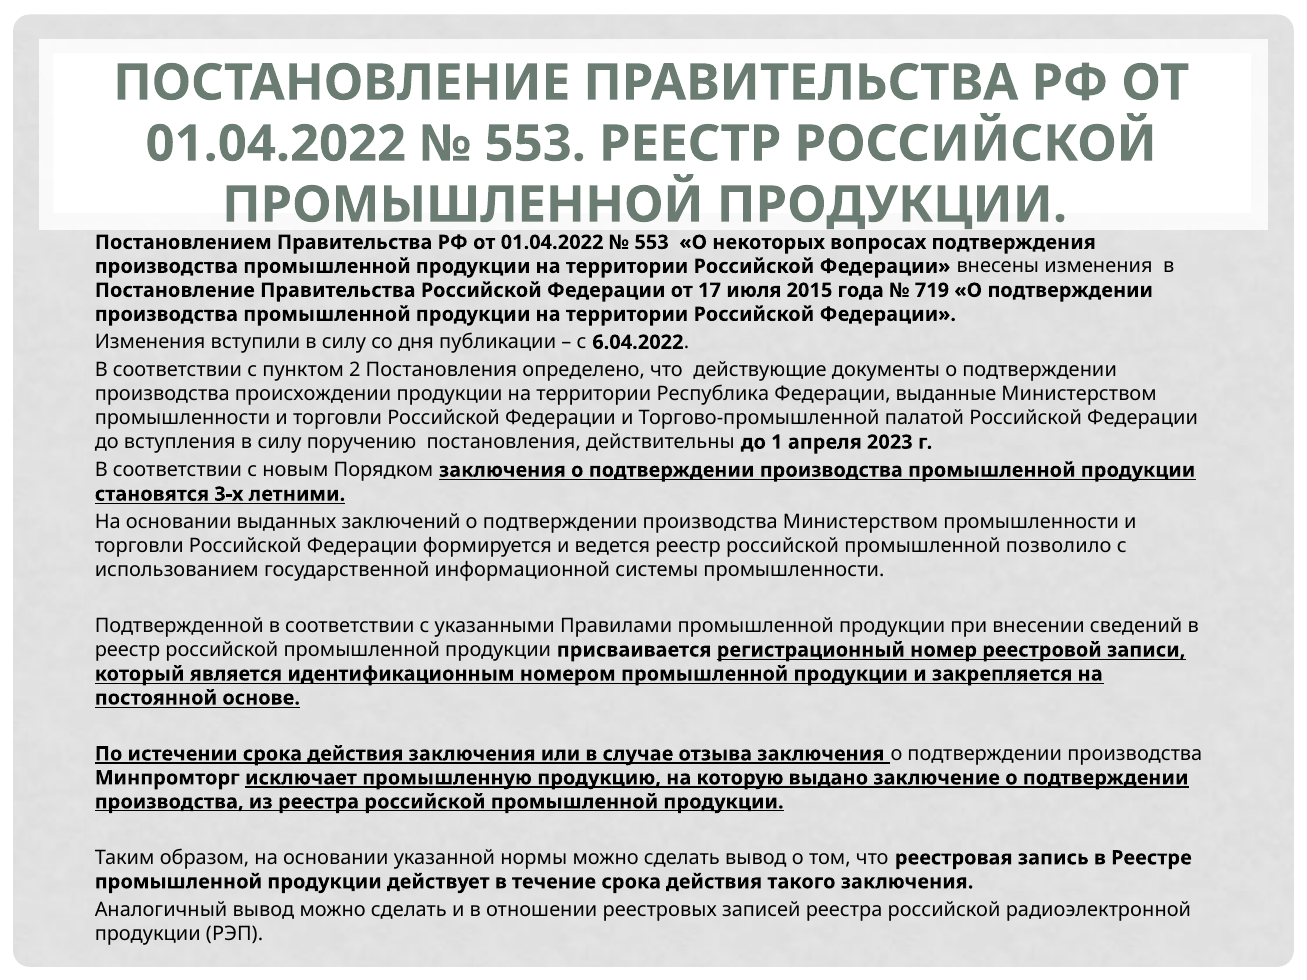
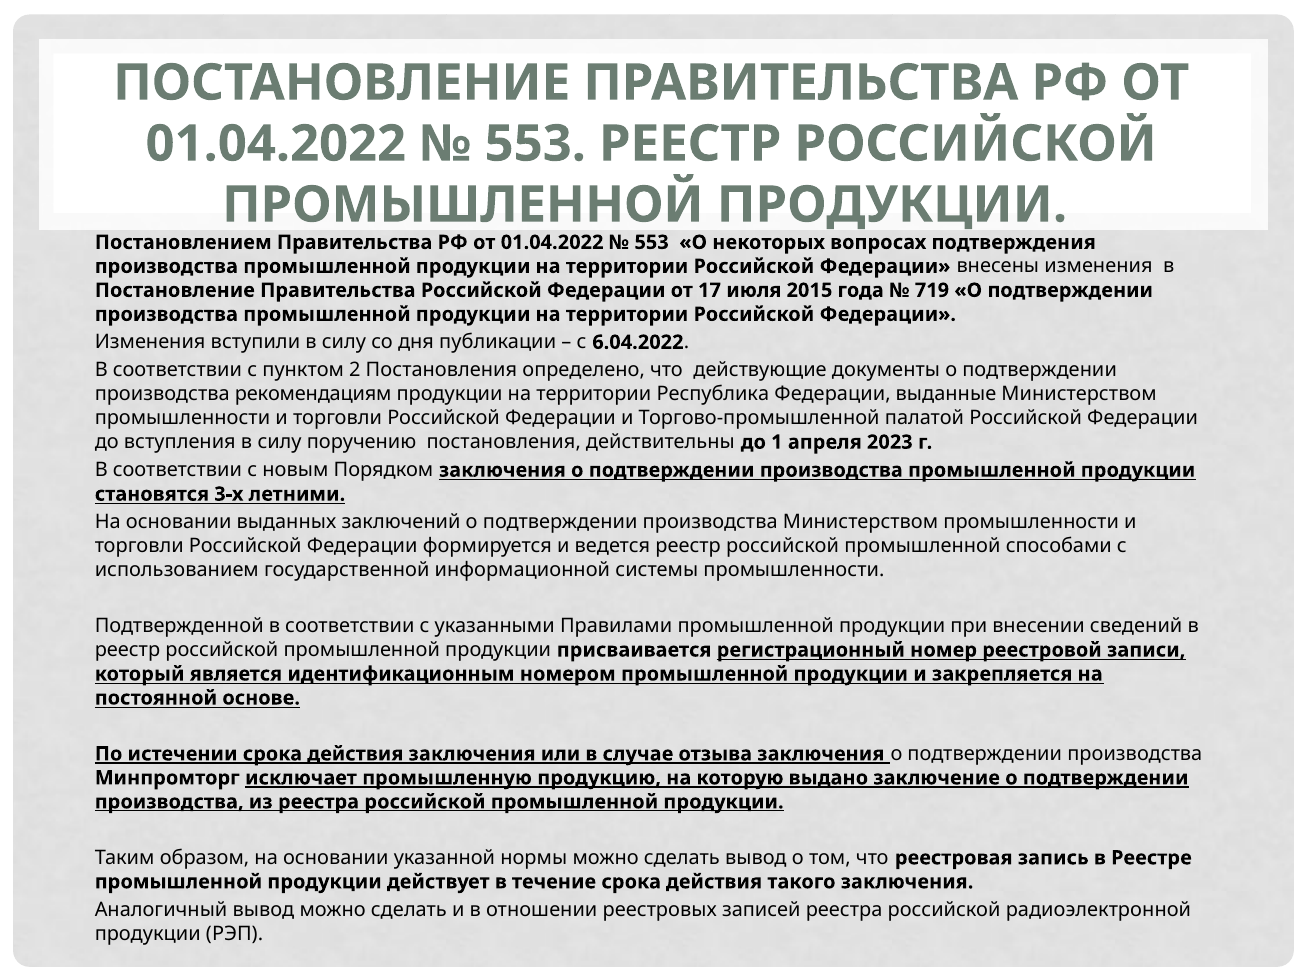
происхождении: происхождении -> рекомендациям
позволило: позволило -> способами
